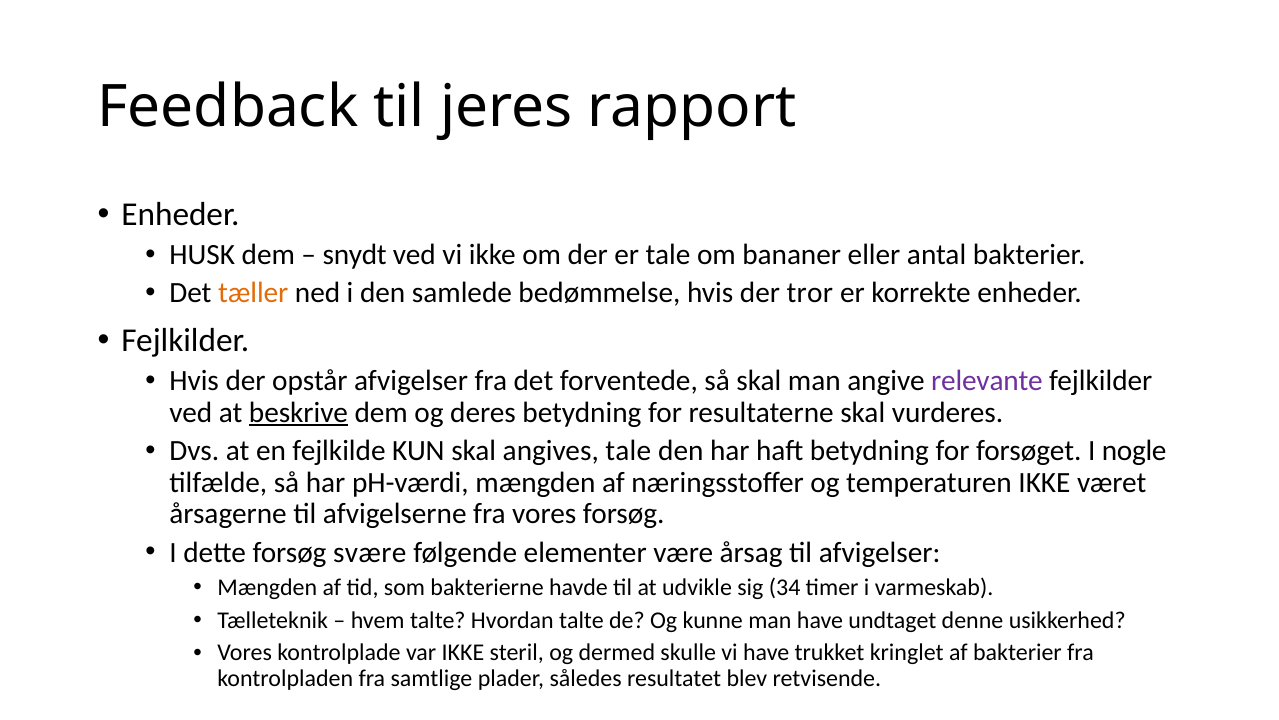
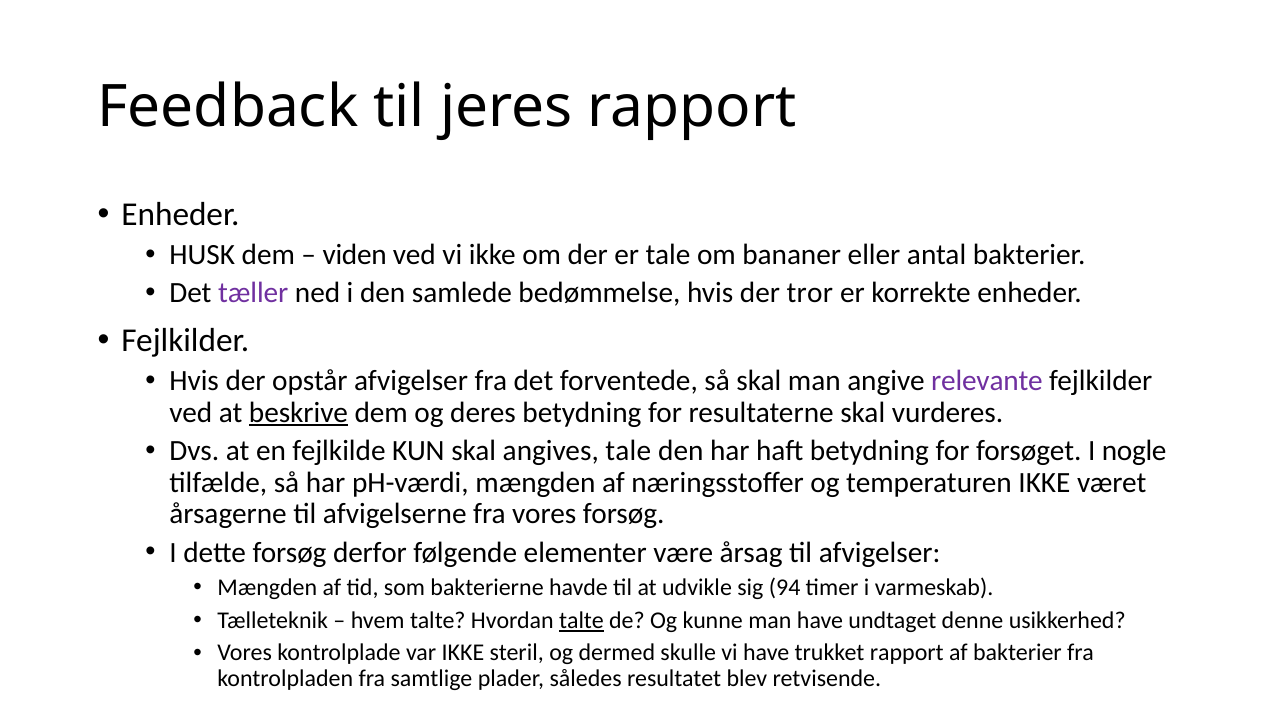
snydt: snydt -> viden
tæller colour: orange -> purple
svære: svære -> derfor
34: 34 -> 94
talte at (581, 620) underline: none -> present
trukket kringlet: kringlet -> rapport
